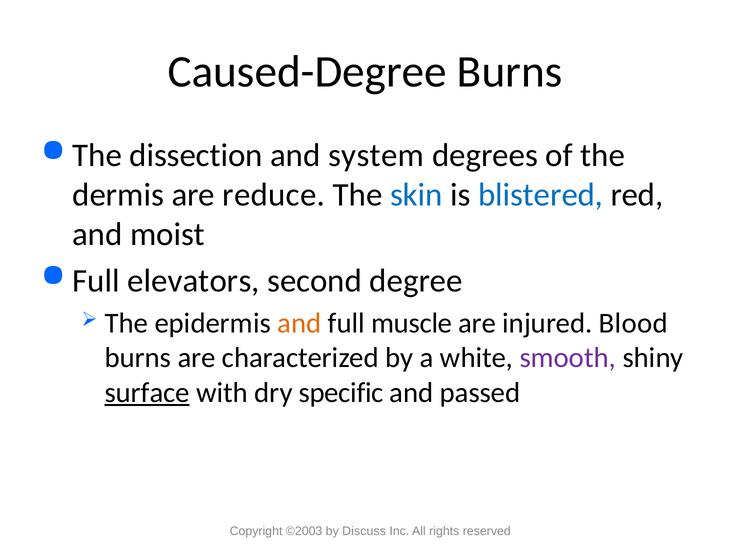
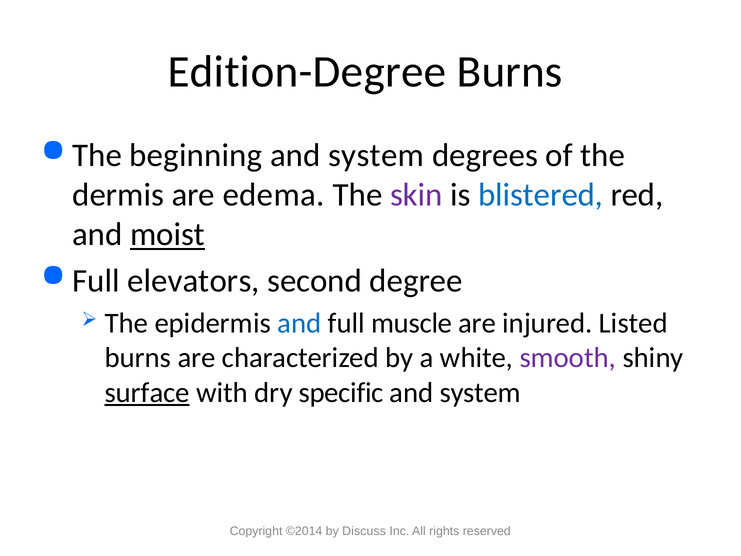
Caused-Degree: Caused-Degree -> Edition-Degree
dissection: dissection -> beginning
reduce: reduce -> edema
skin colour: blue -> purple
moist underline: none -> present
and at (299, 323) colour: orange -> blue
Blood: Blood -> Listed
passed at (480, 392): passed -> system
©2003: ©2003 -> ©2014
